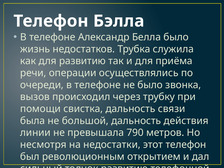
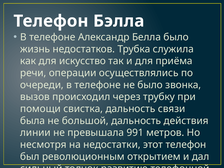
для развитию: развитию -> искусство
790: 790 -> 991
